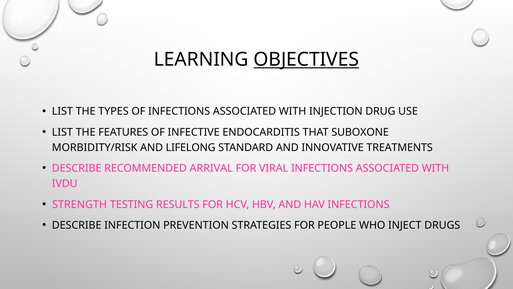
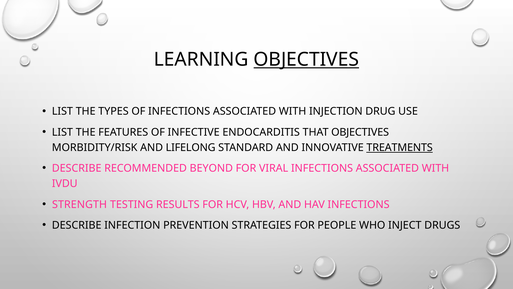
THAT SUBOXONE: SUBOXONE -> OBJECTIVES
TREATMENTS underline: none -> present
ARRIVAL: ARRIVAL -> BEYOND
